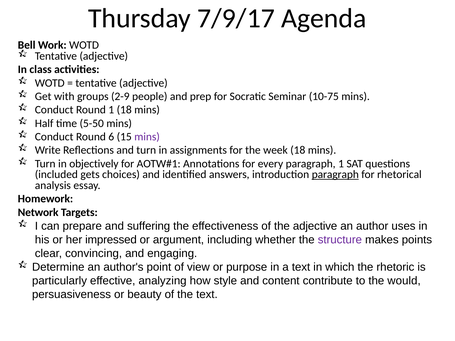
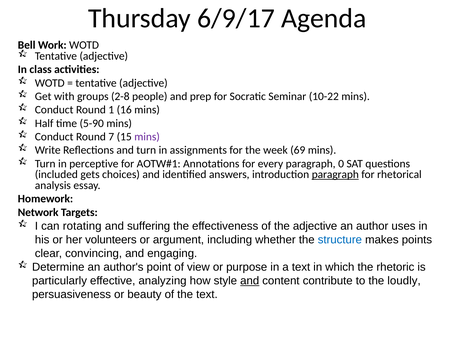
7/9/17: 7/9/17 -> 6/9/17
2-9: 2-9 -> 2-8
10-75: 10-75 -> 10-22
1 18: 18 -> 16
5-50: 5-50 -> 5-90
6: 6 -> 7
week 18: 18 -> 69
objectively: objectively -> perceptive
paragraph 1: 1 -> 0
prepare: prepare -> rotating
impressed: impressed -> volunteers
structure colour: purple -> blue
and at (250, 281) underline: none -> present
would: would -> loudly
